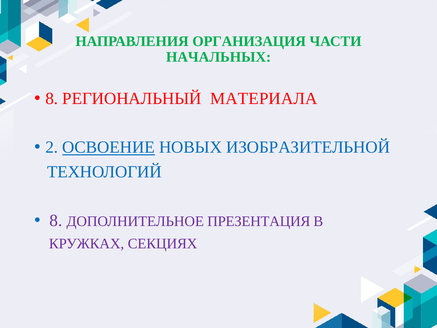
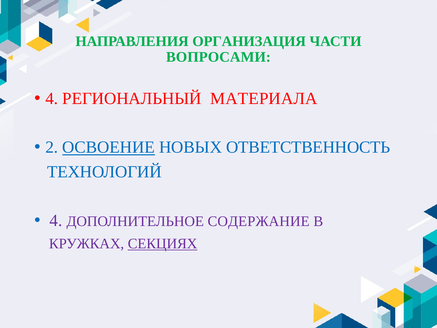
НАЧАЛЬНЫХ: НАЧАЛЬНЫХ -> ВОПРОСАМИ
8 at (52, 98): 8 -> 4
ИЗОБРАЗИТЕЛЬНОЙ: ИЗОБРАЗИТЕЛЬНОЙ -> ОТВЕТСТВЕННОСТЬ
8 at (56, 220): 8 -> 4
ПРЕЗЕНТАЦИЯ: ПРЕЗЕНТАЦИЯ -> СОДЕРЖАНИЕ
СЕКЦИЯХ underline: none -> present
